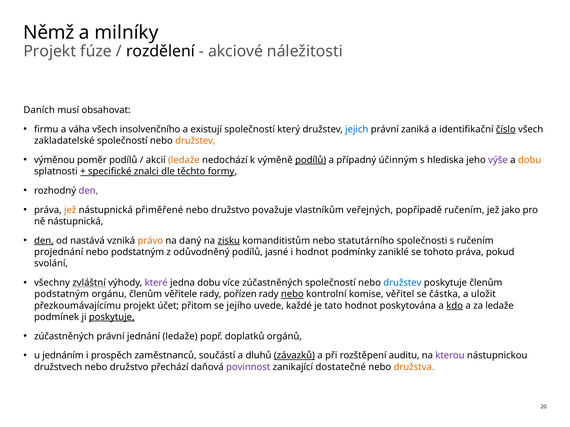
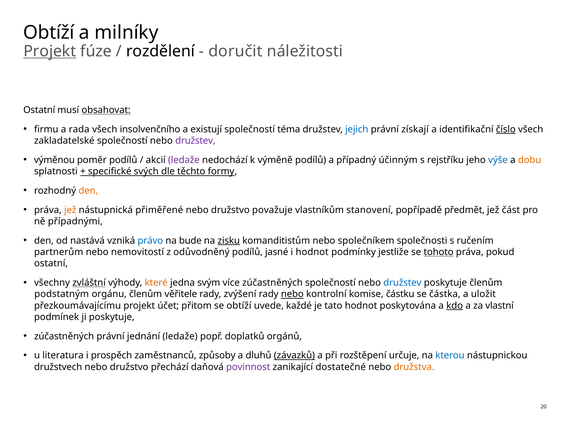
Němž at (49, 33): Němž -> Obtíží
Projekt at (50, 51) underline: none -> present
akciové: akciové -> doručit
Daních at (39, 110): Daních -> Ostatní
obsahovat underline: none -> present
váha: váha -> rada
který: který -> téma
zaniká: zaniká -> získají
družstev at (195, 141) colour: orange -> purple
ledaže at (184, 160) colour: orange -> purple
podílů at (311, 160) underline: present -> none
hlediska: hlediska -> rejstříku
výše colour: purple -> blue
znalci: znalci -> svých
den at (88, 191) colour: purple -> orange
veřejných: veřejných -> stanovení
popřípadě ručením: ručením -> předmět
jako: jako -> část
ně nástupnická: nástupnická -> případnými
den at (44, 241) underline: present -> none
právo colour: orange -> blue
daný: daný -> bude
statutárního: statutárního -> společníkem
projednání: projednání -> partnerům
nebo podstatným: podstatným -> nemovitostí
zaniklé: zaniklé -> jestliže
tohoto underline: none -> present
svolání at (51, 264): svolání -> ostatní
které colour: purple -> orange
jedna dobu: dobu -> svým
pořízen: pořízen -> zvýšení
věřitel: věřitel -> částku
se jejího: jejího -> obtíží
za ledaže: ledaže -> vlastní
poskytuje at (112, 317) underline: present -> none
jednáním: jednáním -> literatura
součástí: součástí -> způsoby
auditu: auditu -> určuje
kterou colour: purple -> blue
